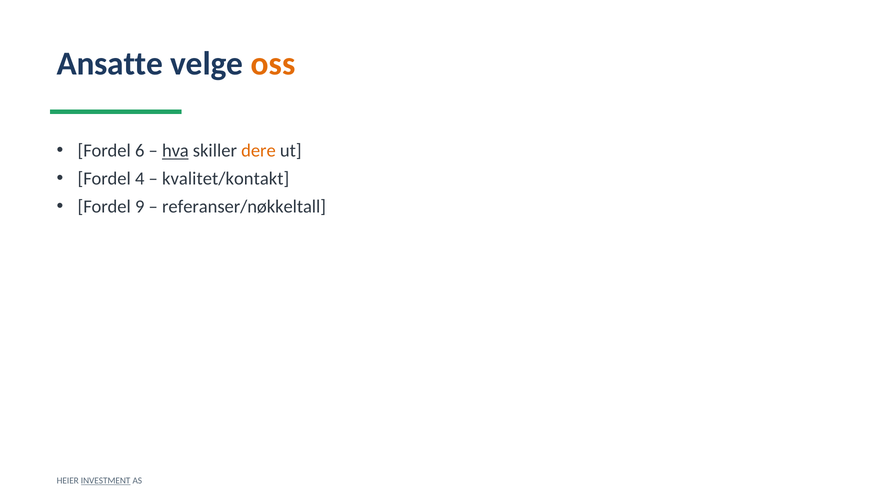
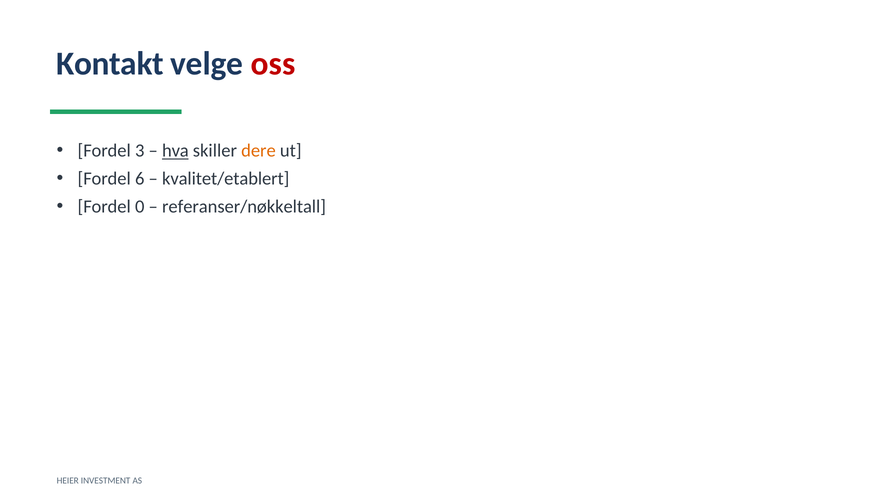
Ansatte: Ansatte -> Kontakt
oss colour: orange -> red
6: 6 -> 3
4: 4 -> 6
kvalitet/kontakt: kvalitet/kontakt -> kvalitet/etablert
9: 9 -> 0
INVESTMENT underline: present -> none
